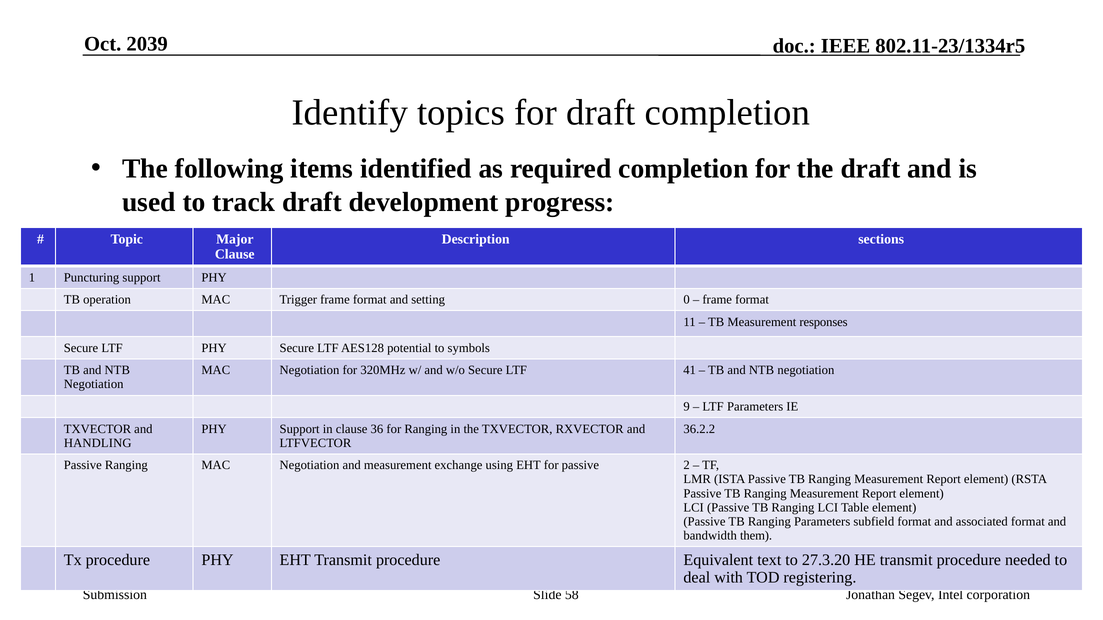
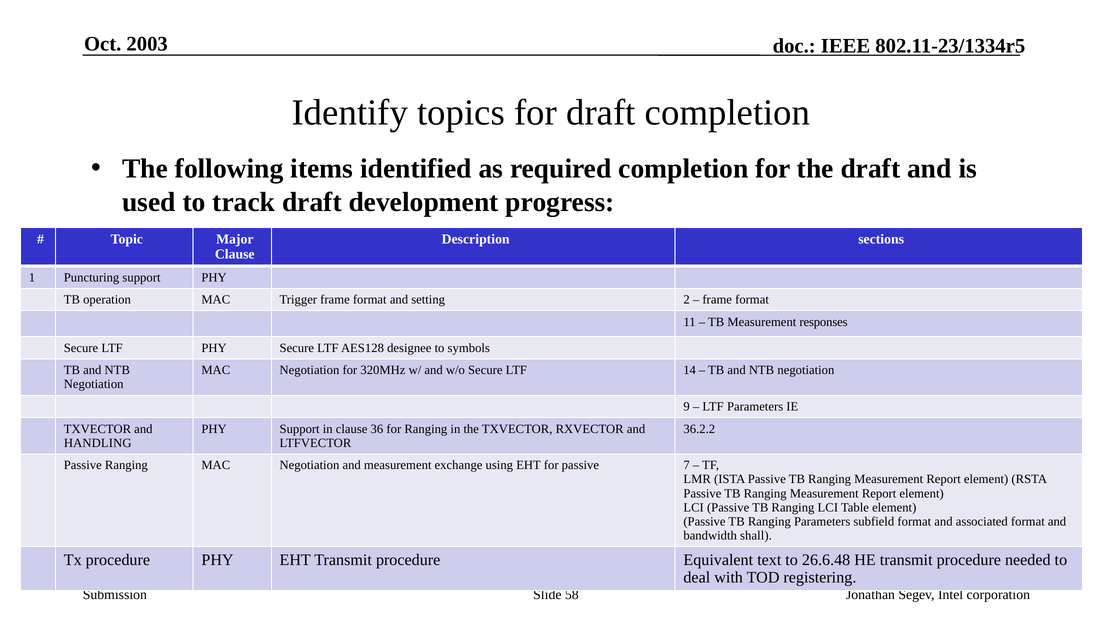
2039: 2039 -> 2003
0: 0 -> 2
potential: potential -> designee
41: 41 -> 14
2: 2 -> 7
them: them -> shall
27.3.20: 27.3.20 -> 26.6.48
